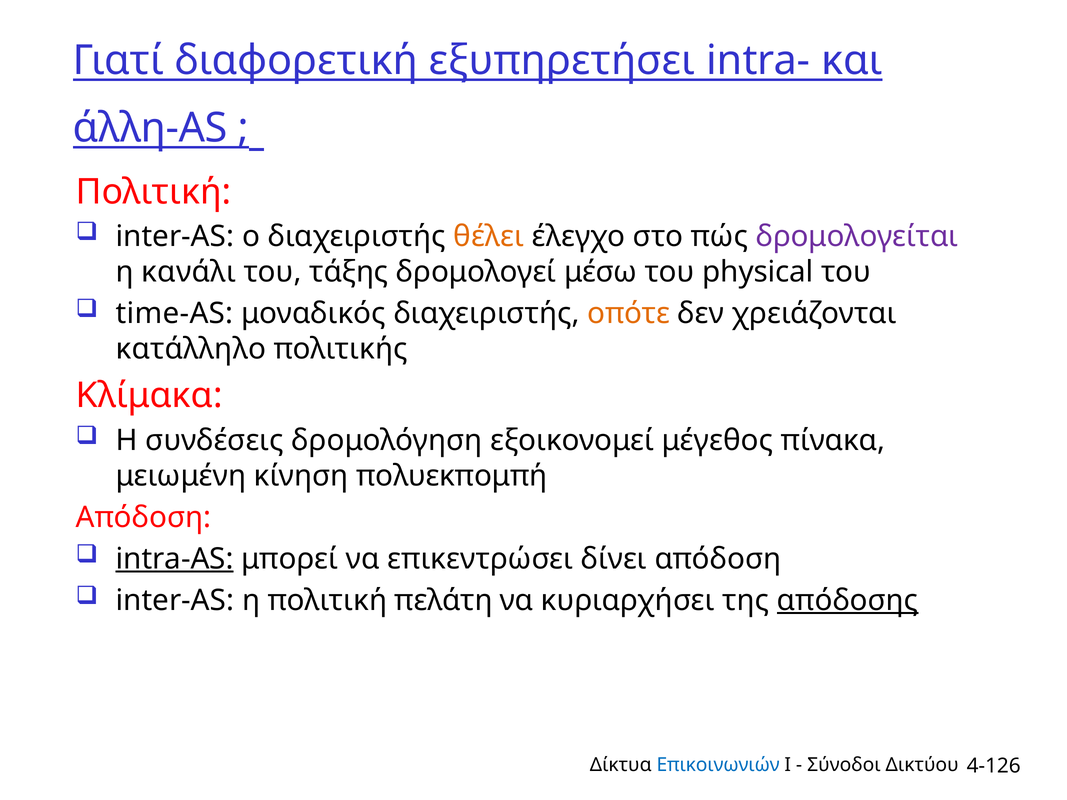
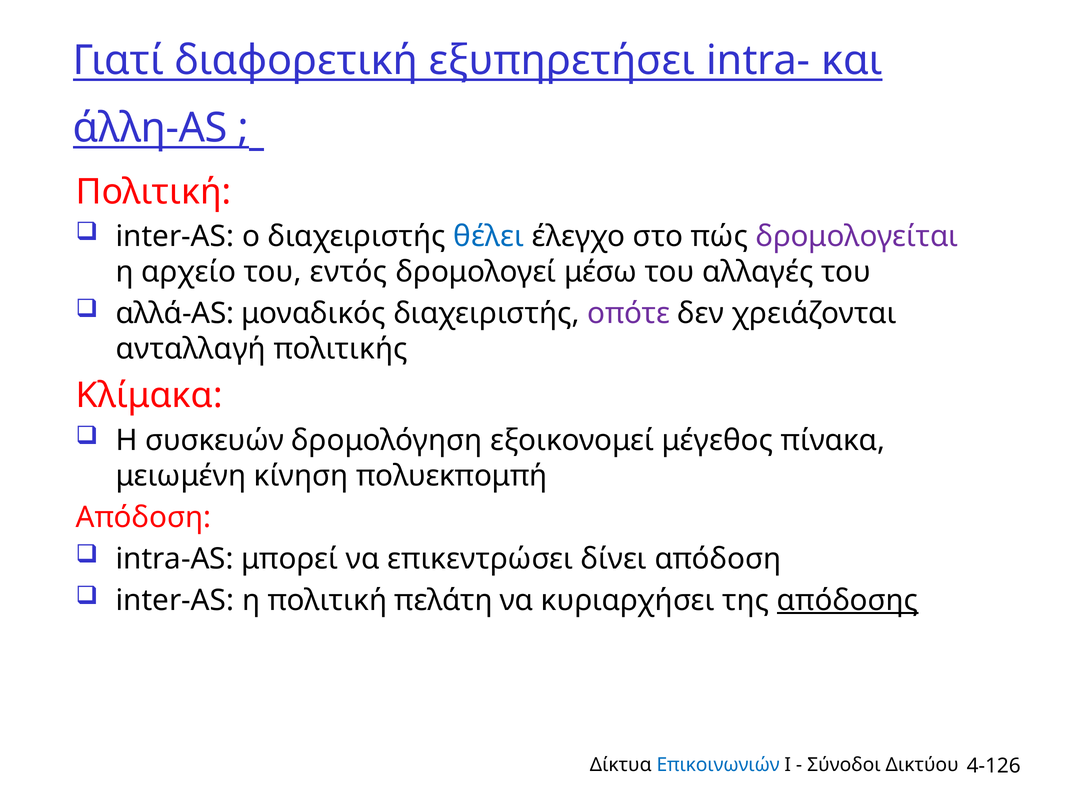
θέλει colour: orange -> blue
κανάλι: κανάλι -> αρχείο
τάξης: τάξης -> εντός
physical: physical -> αλλαγές
time-AS: time-AS -> αλλά-AS
οπότε colour: orange -> purple
κατάλληλο: κατάλληλο -> ανταλλαγή
συνδέσεις: συνδέσεις -> συσκευών
intra-AS underline: present -> none
